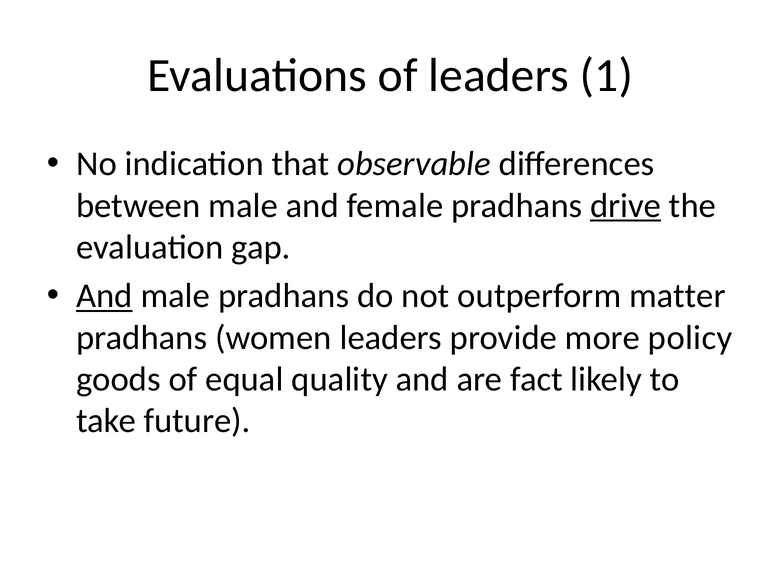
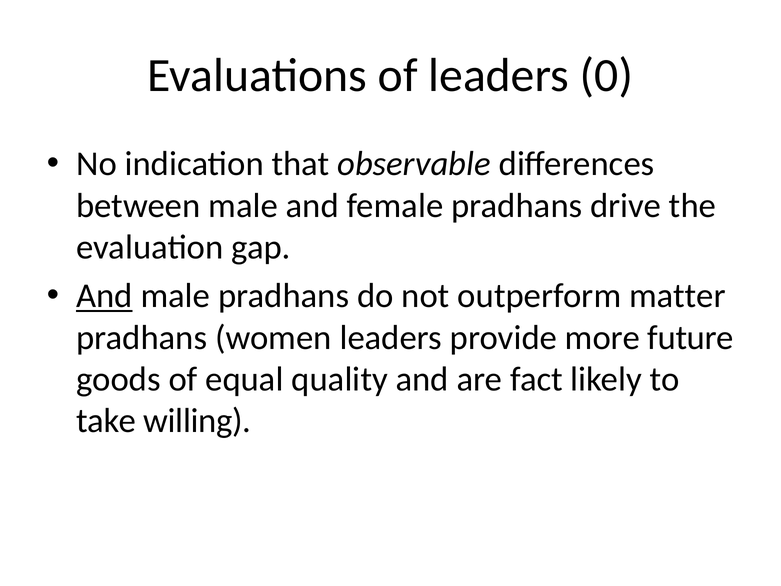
1: 1 -> 0
drive underline: present -> none
policy: policy -> future
future: future -> willing
